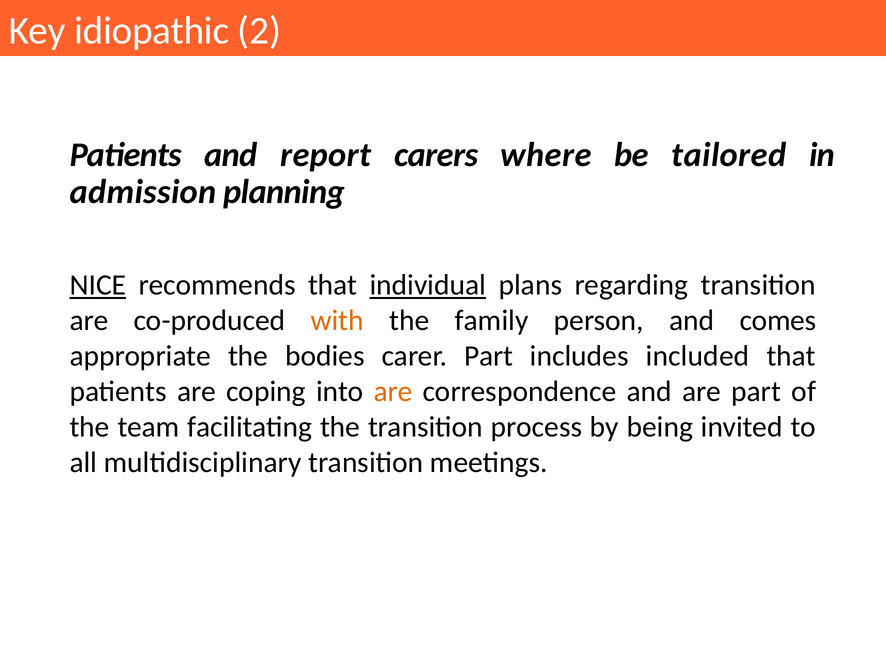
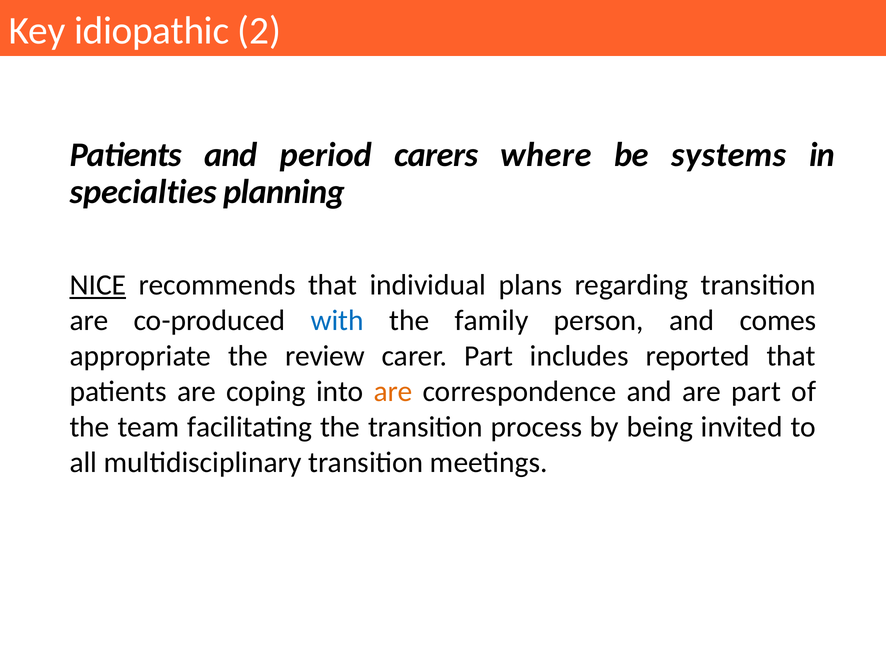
report: report -> period
tailored: tailored -> systems
admission: admission -> specialties
individual underline: present -> none
with colour: orange -> blue
bodies: bodies -> review
included: included -> reported
